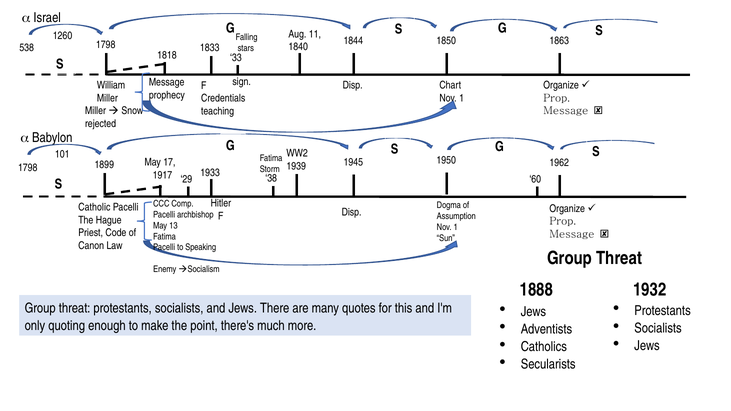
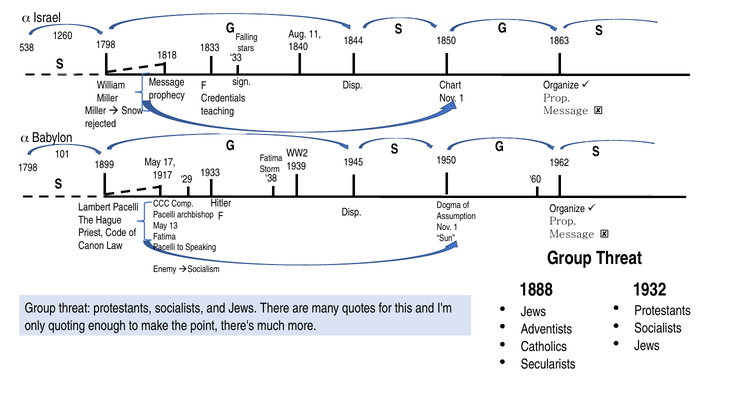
Catholic: Catholic -> Lambert
